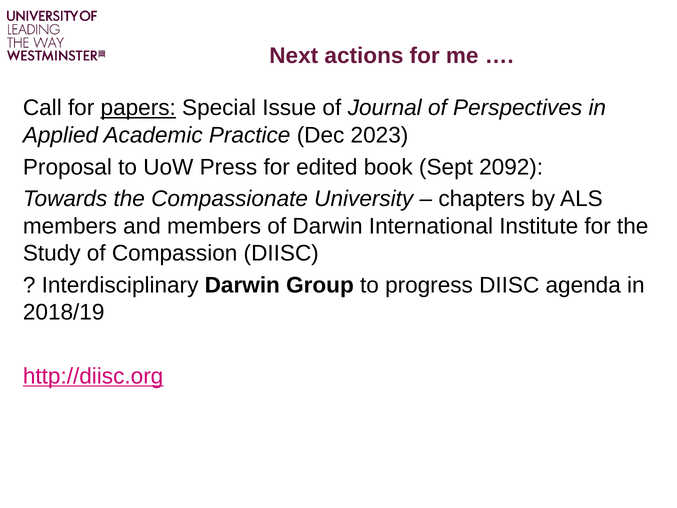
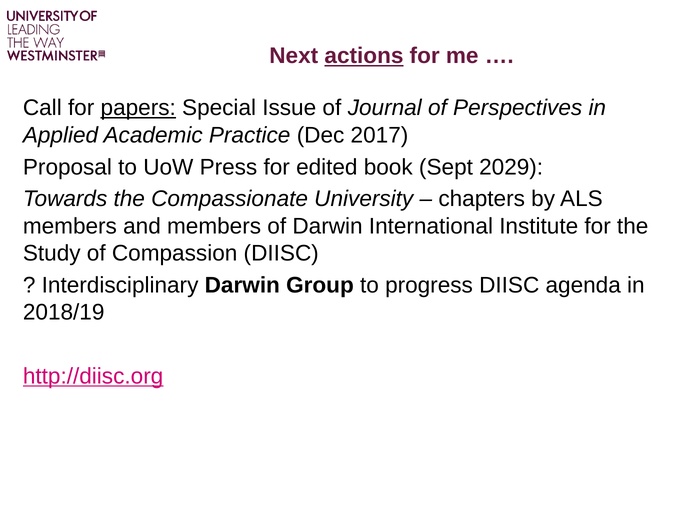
actions underline: none -> present
2023: 2023 -> 2017
2092: 2092 -> 2029
